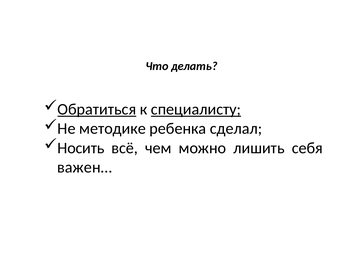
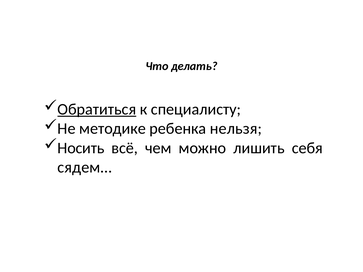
специалисту underline: present -> none
сделал: сделал -> нельзя
важен…: важен… -> сядем…
